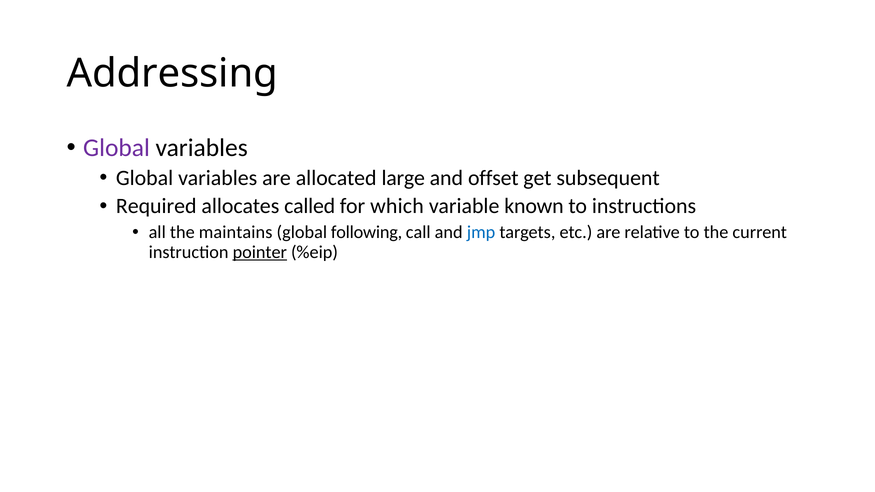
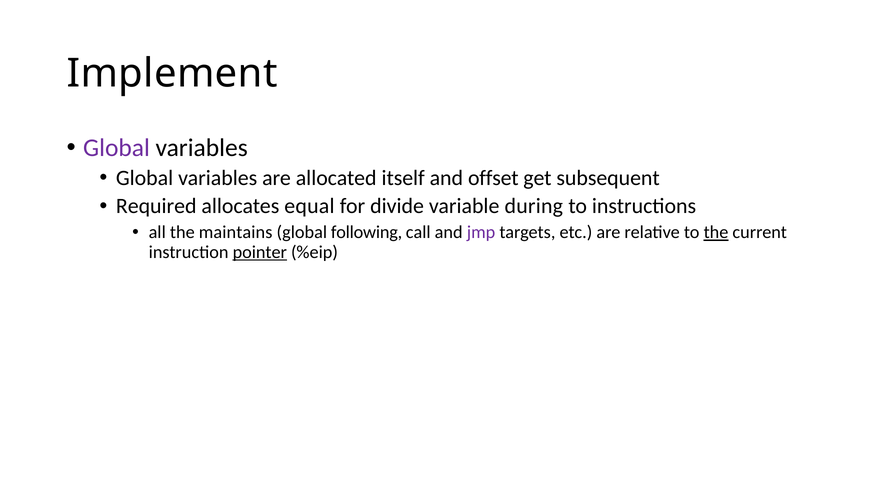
Addressing: Addressing -> Implement
large: large -> itself
called: called -> equal
which: which -> divide
known: known -> during
jmp colour: blue -> purple
the at (716, 232) underline: none -> present
